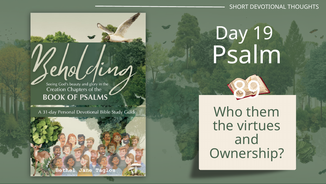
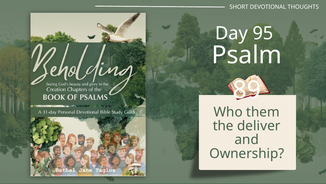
19: 19 -> 95
virtues: virtues -> deliver
